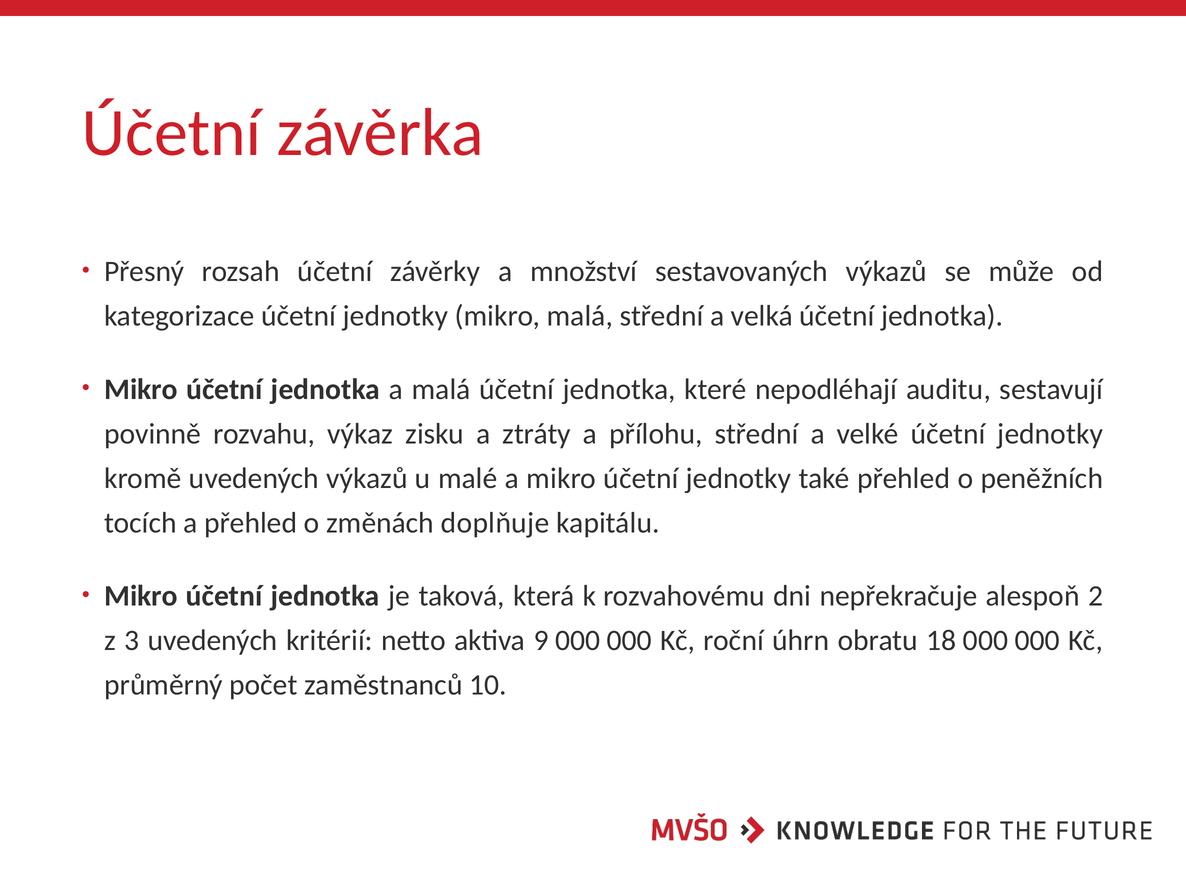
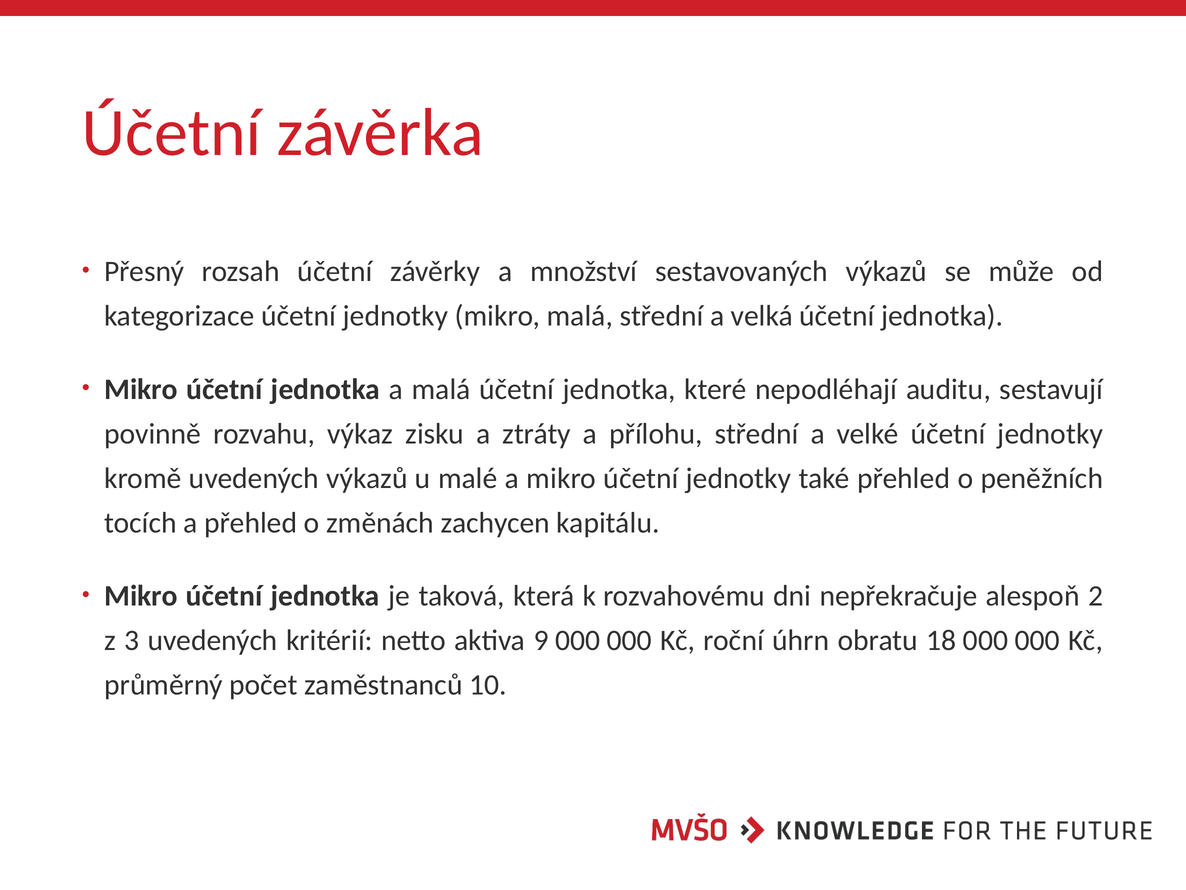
doplňuje: doplňuje -> zachycen
